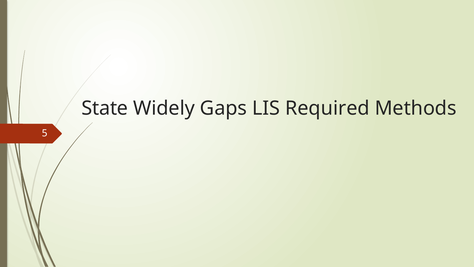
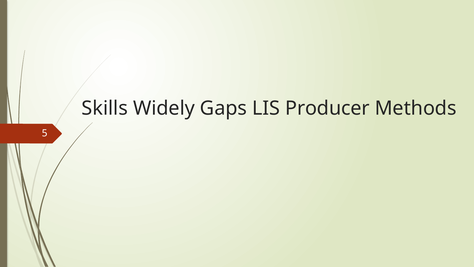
State: State -> Skills
Required: Required -> Producer
